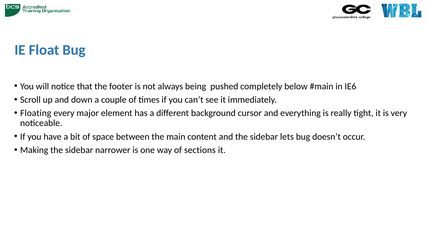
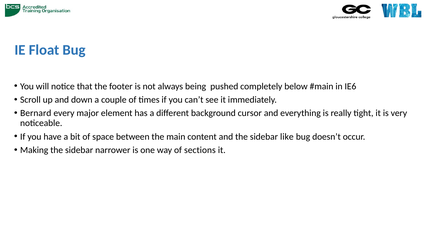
Floating: Floating -> Bernard
lets: lets -> like
